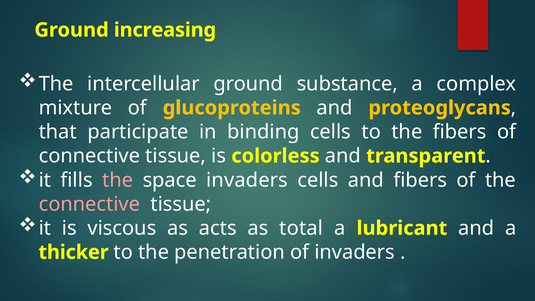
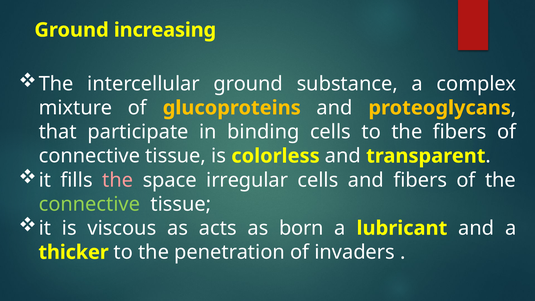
space invaders: invaders -> irregular
connective at (89, 204) colour: pink -> light green
total: total -> born
